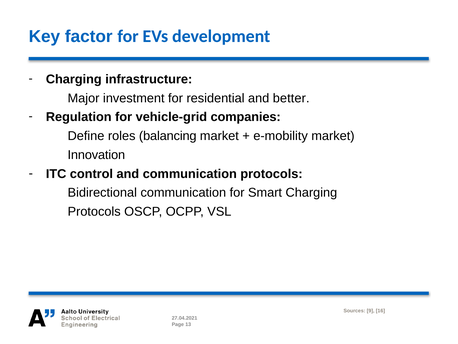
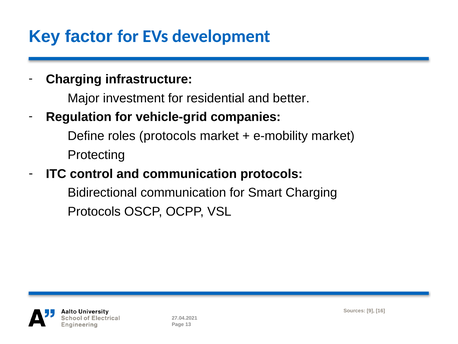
roles balancing: balancing -> protocols
Innovation: Innovation -> Protecting
